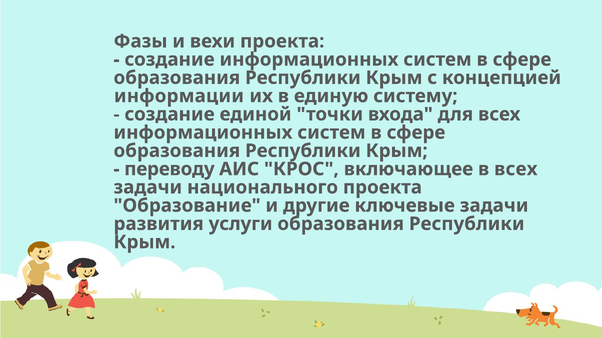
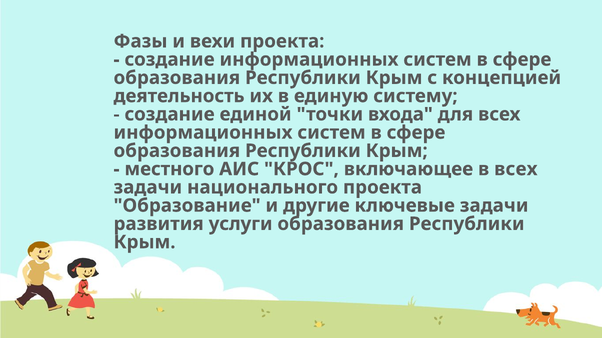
информации: информации -> деятельность
переводу: переводу -> местного
